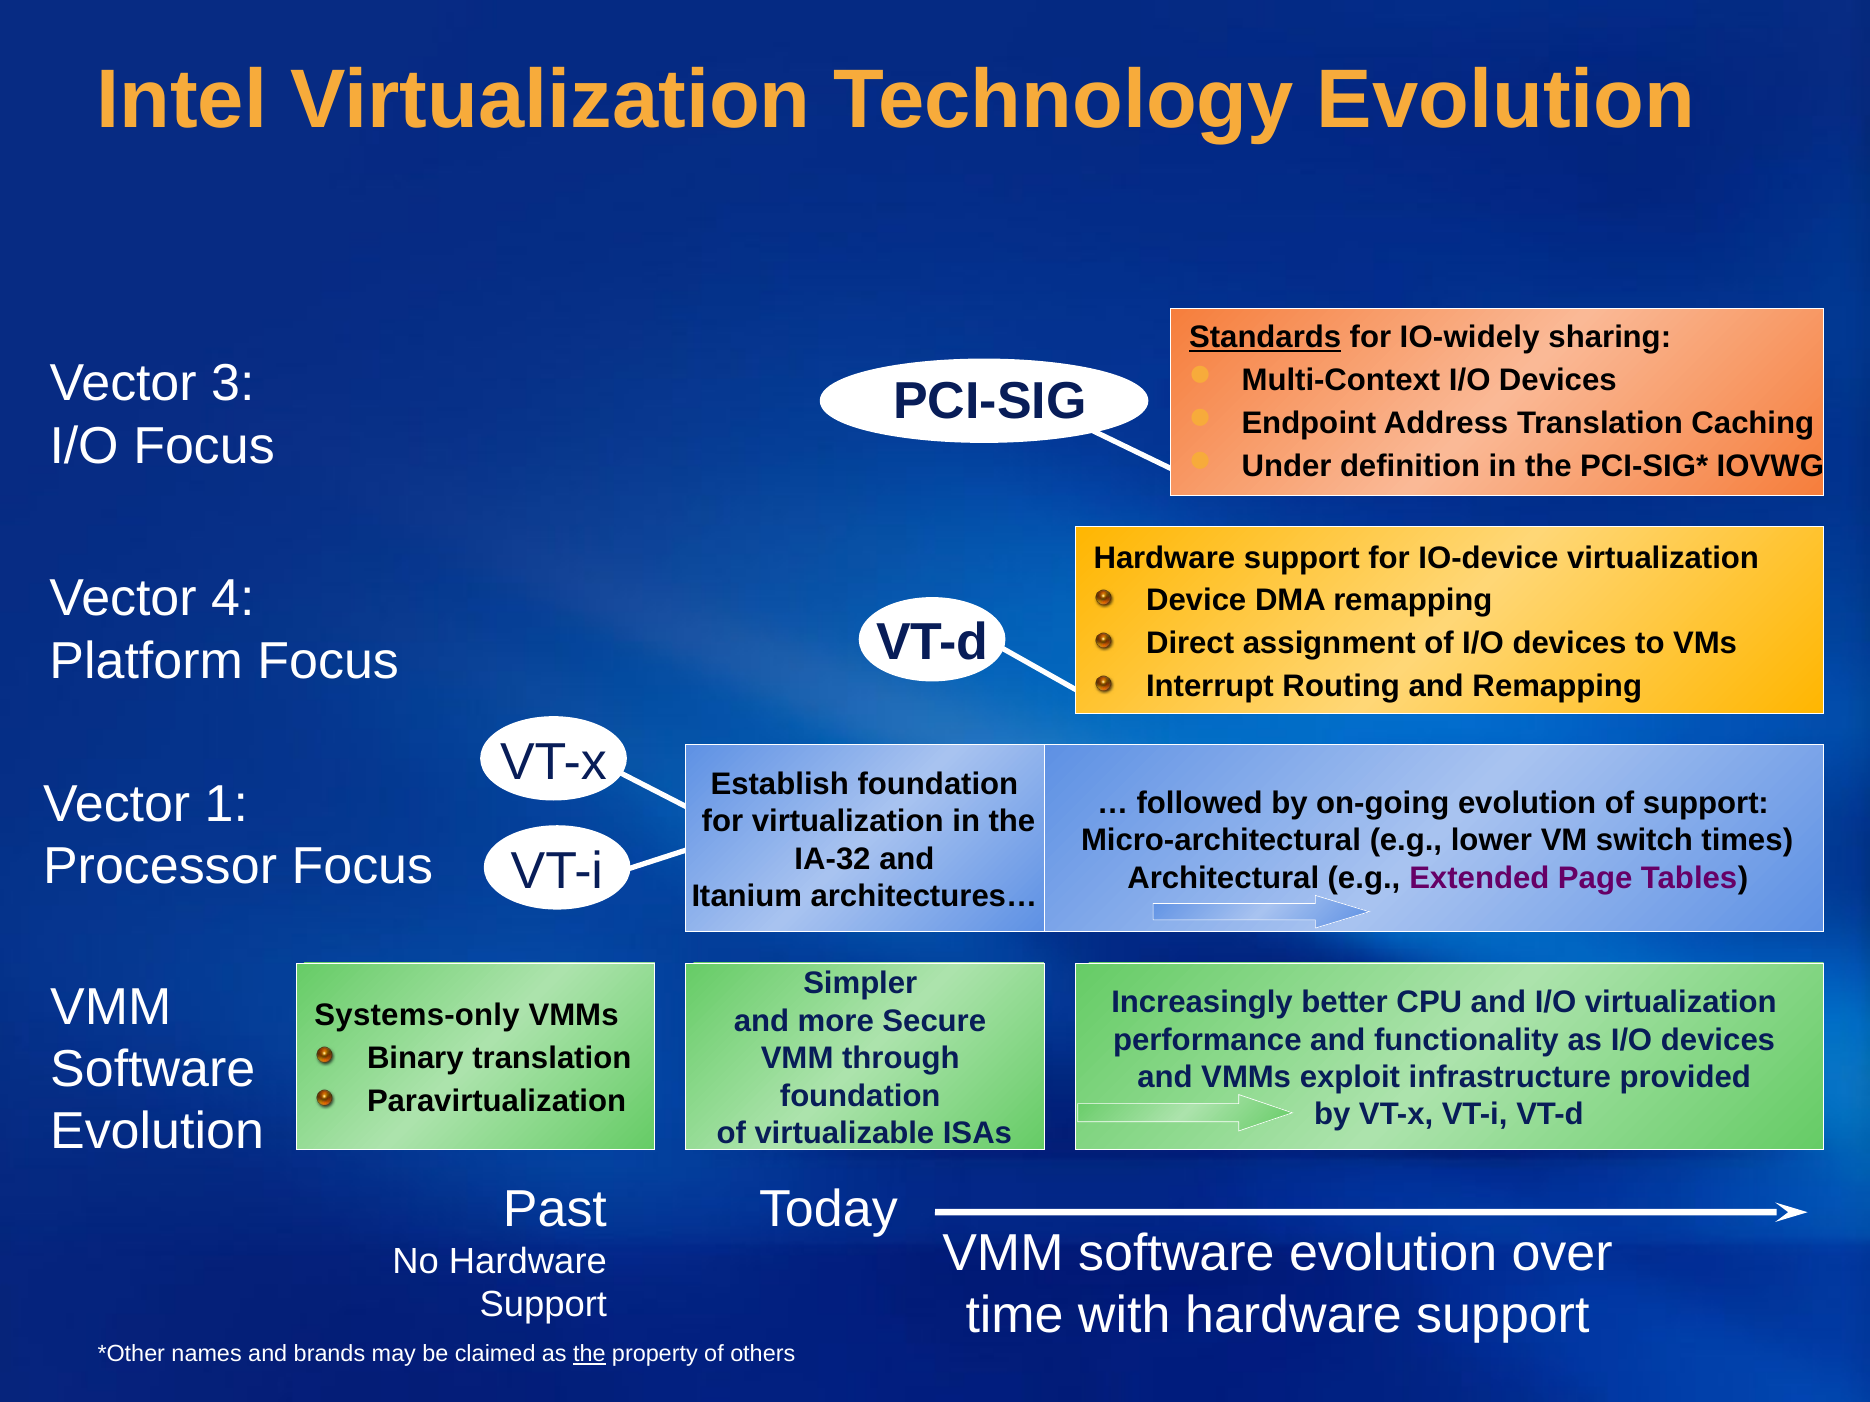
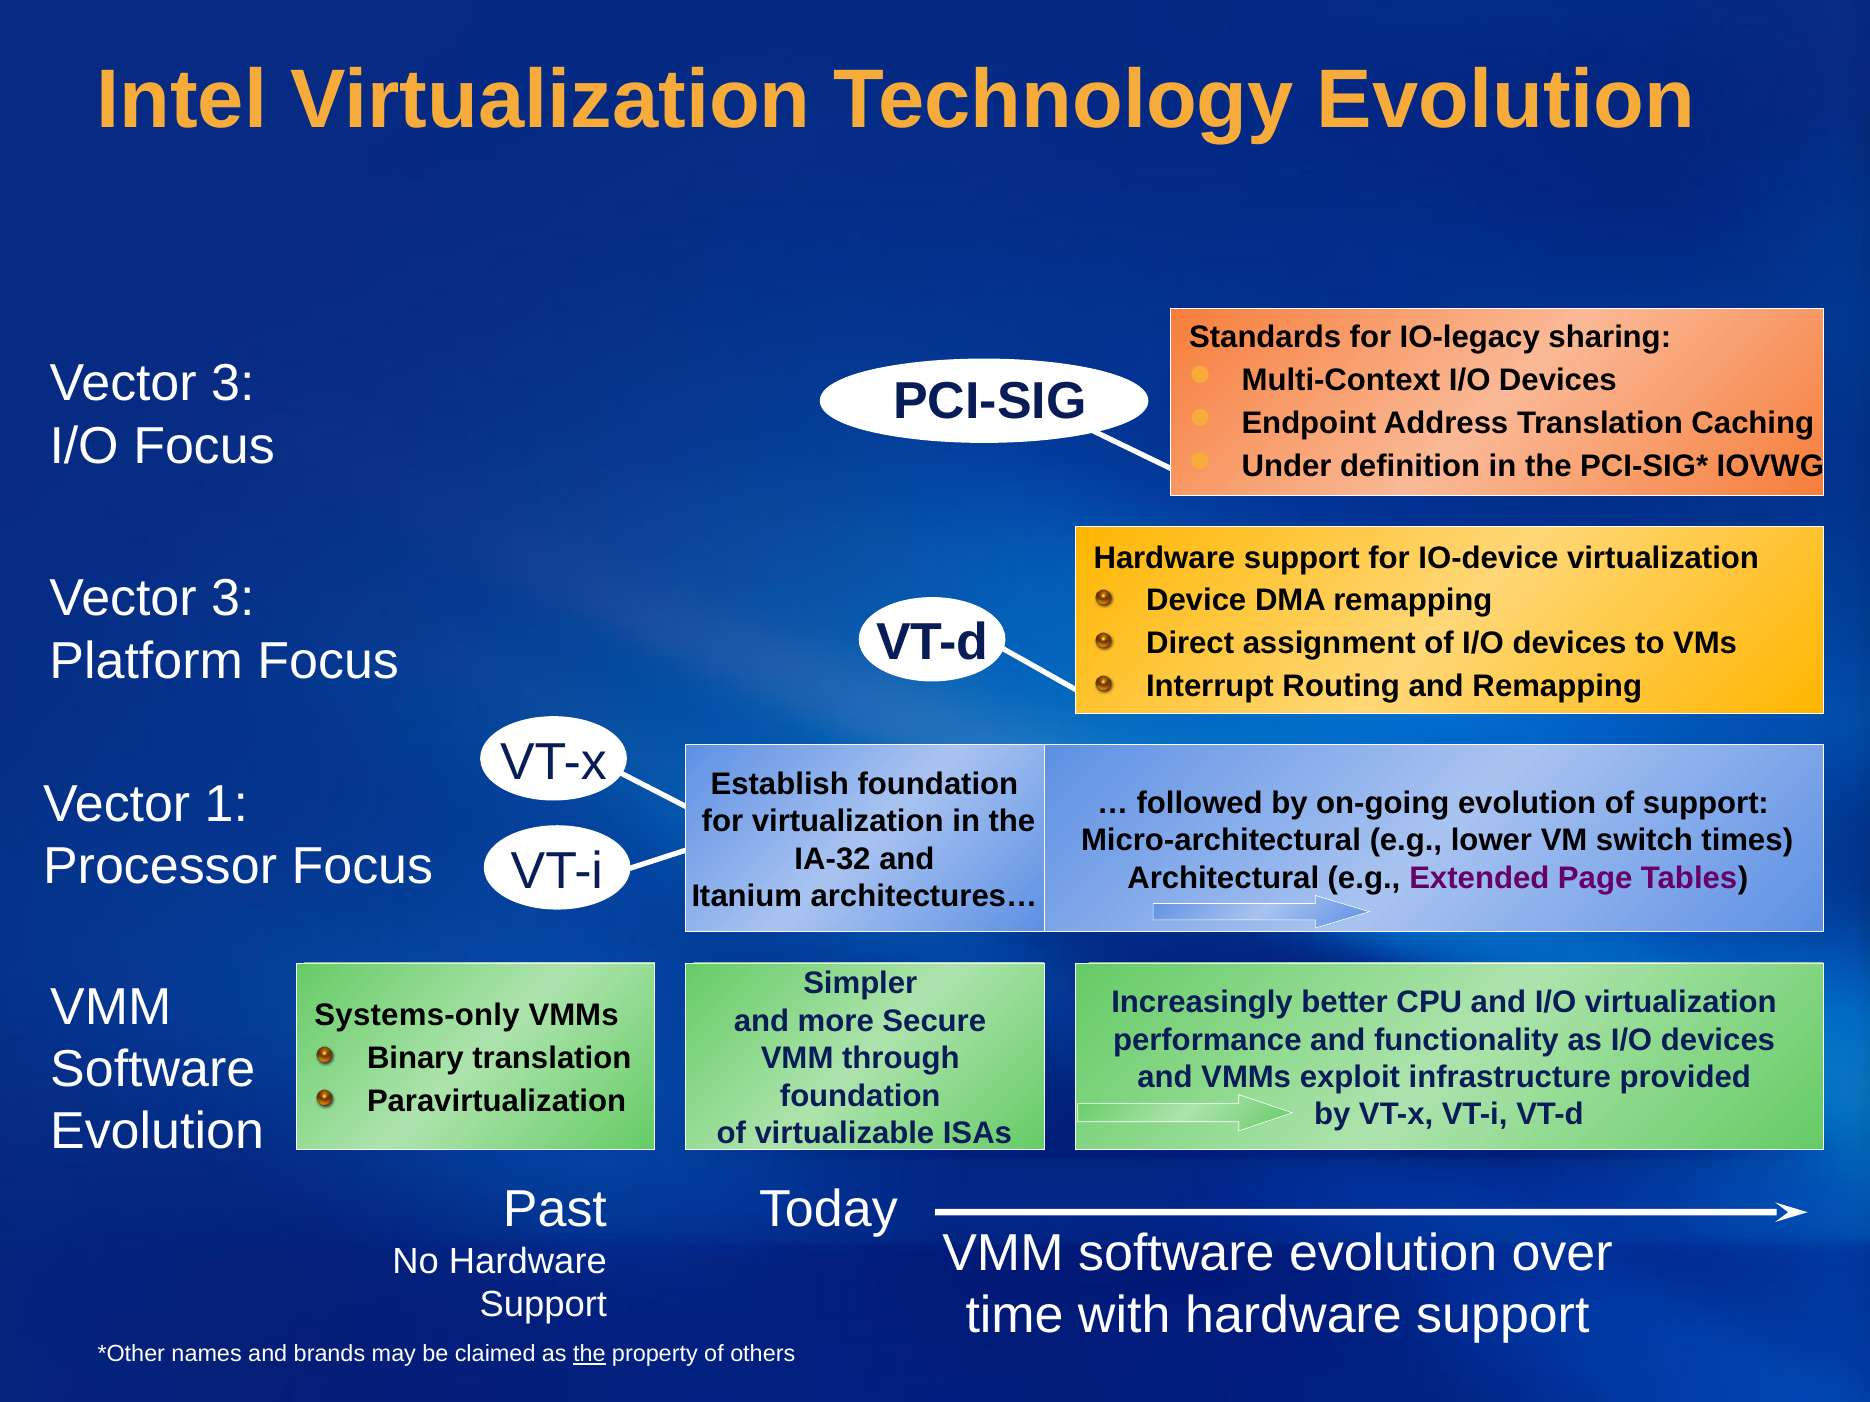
Standards underline: present -> none
IO-widely: IO-widely -> IO-legacy
4 at (233, 599): 4 -> 3
